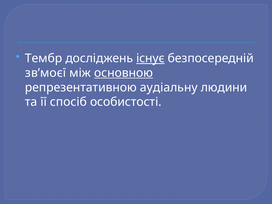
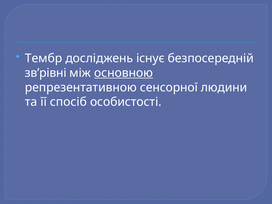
існує underline: present -> none
зв’моєї: зв’моєї -> зв’рівні
аудіальну: аудіальну -> сенсорної
